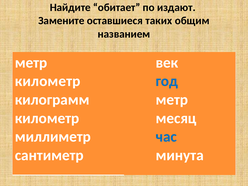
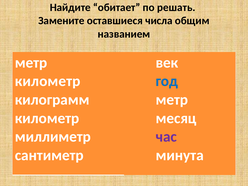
издают: издают -> решать
таких: таких -> числа
час colour: blue -> purple
